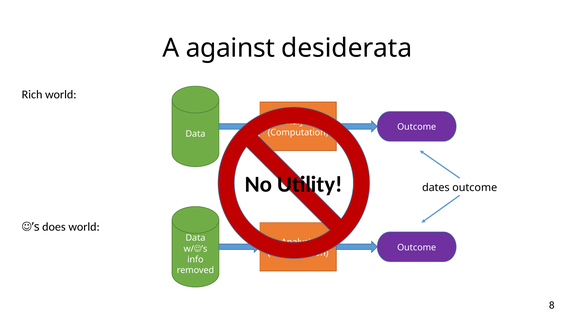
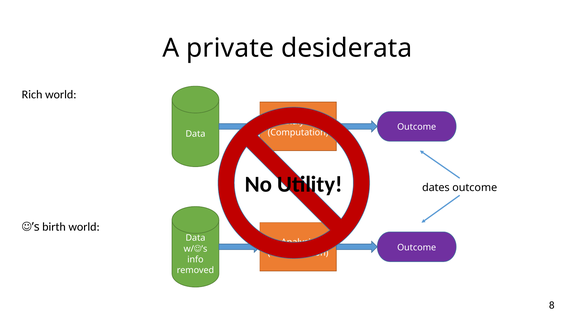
against: against -> private
does: does -> birth
